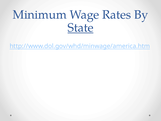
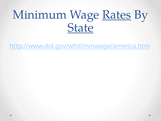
Rates underline: none -> present
